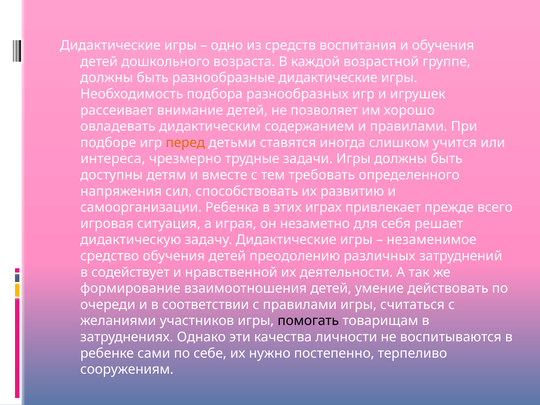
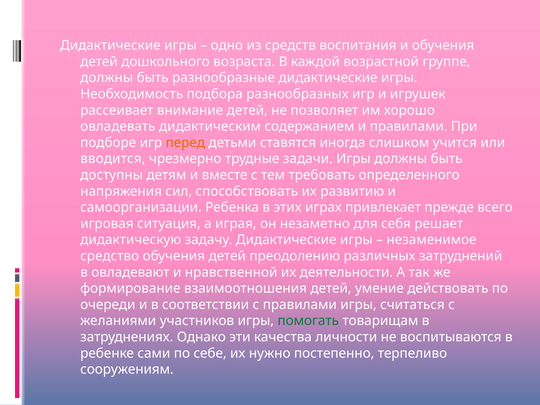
интереса: интереса -> вводится
содействует: содействует -> овладевают
помогать colour: black -> green
